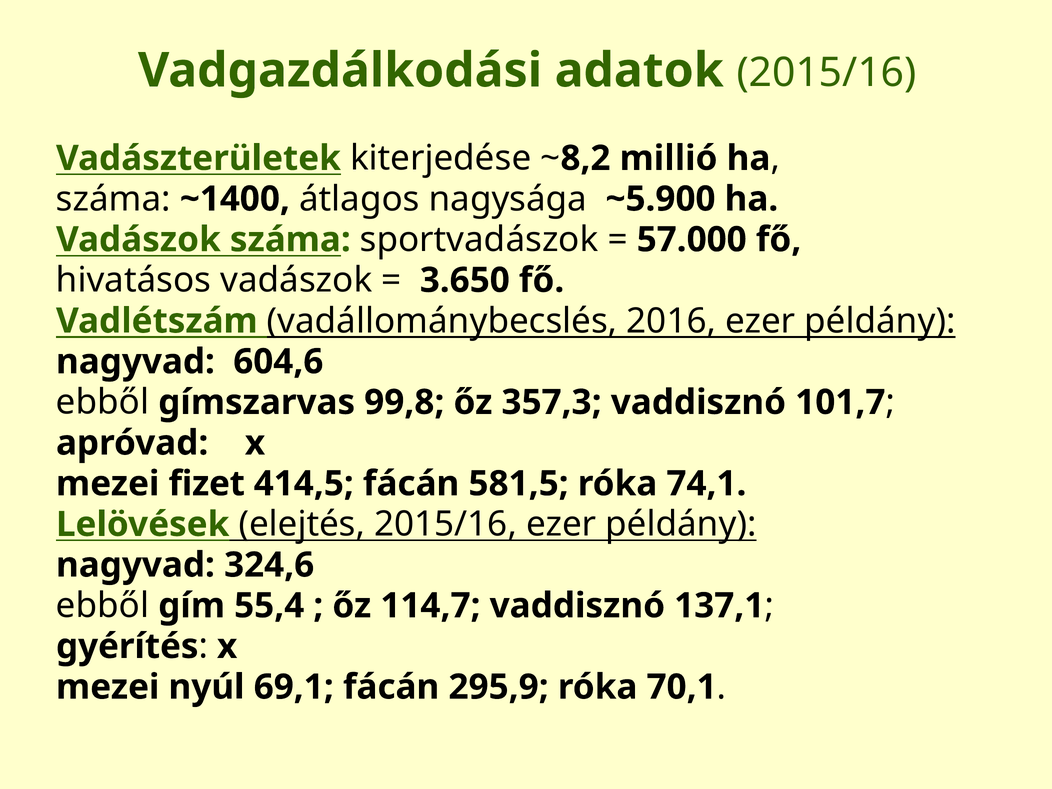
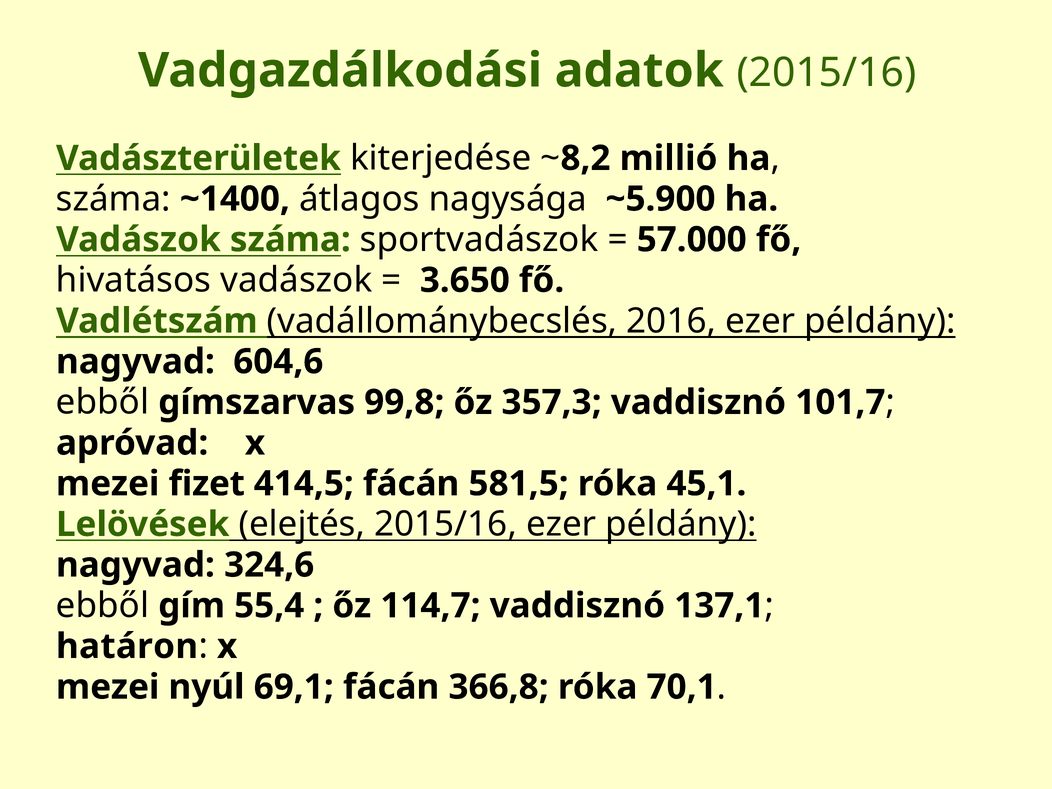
74,1: 74,1 -> 45,1
gyérítés: gyérítés -> határon
295,9: 295,9 -> 366,8
